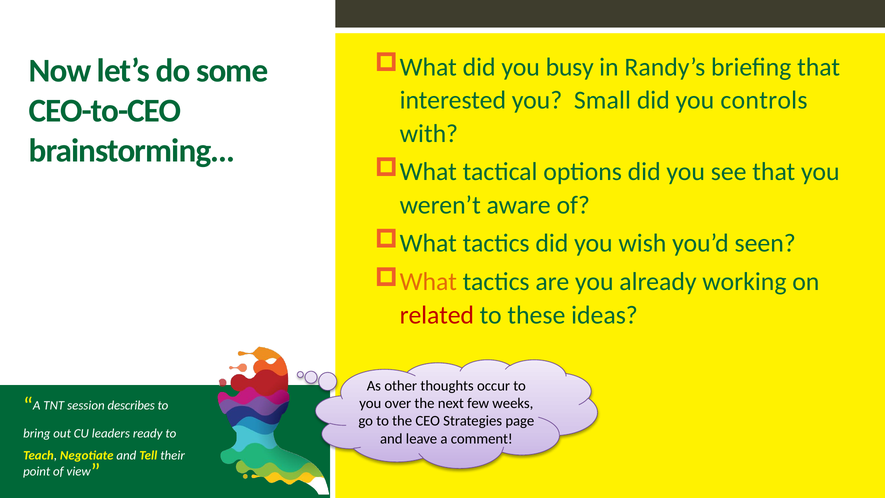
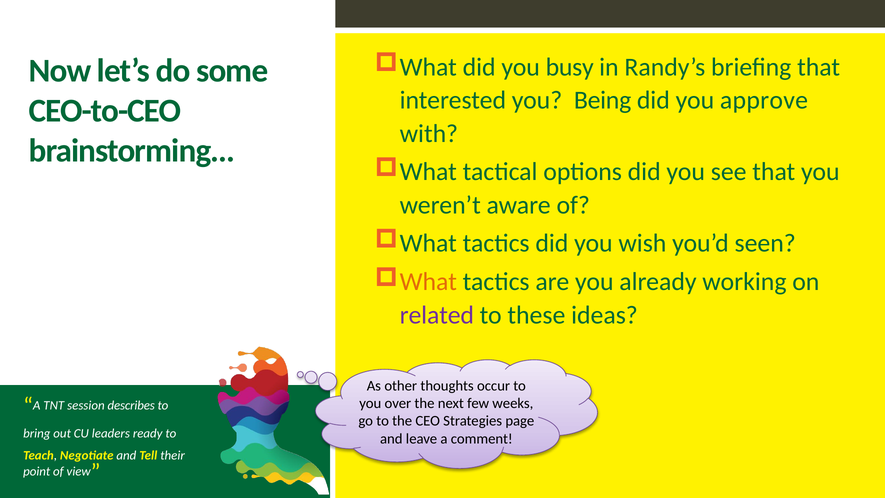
Small: Small -> Being
controls: controls -> approve
related colour: red -> purple
